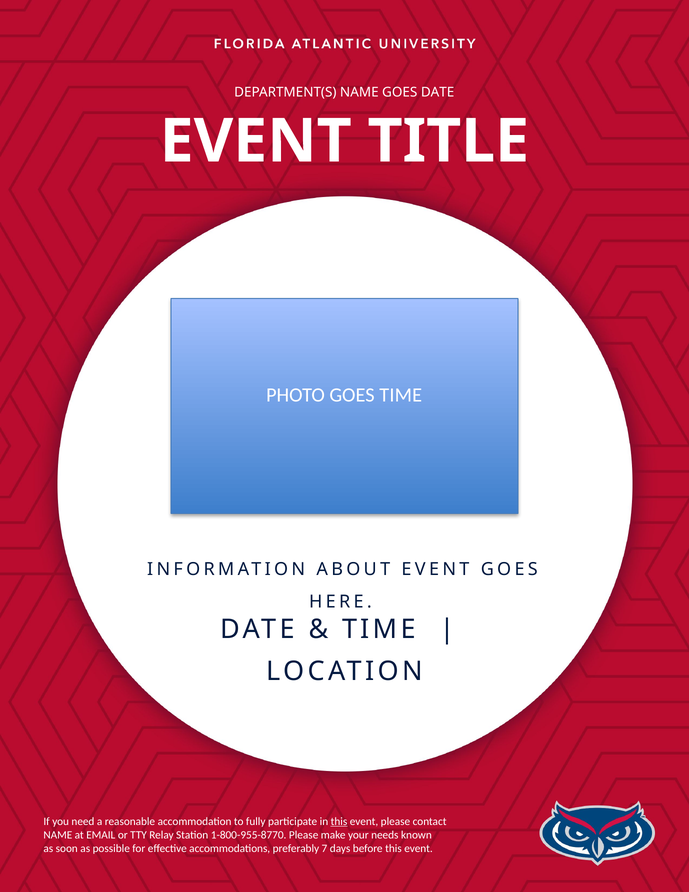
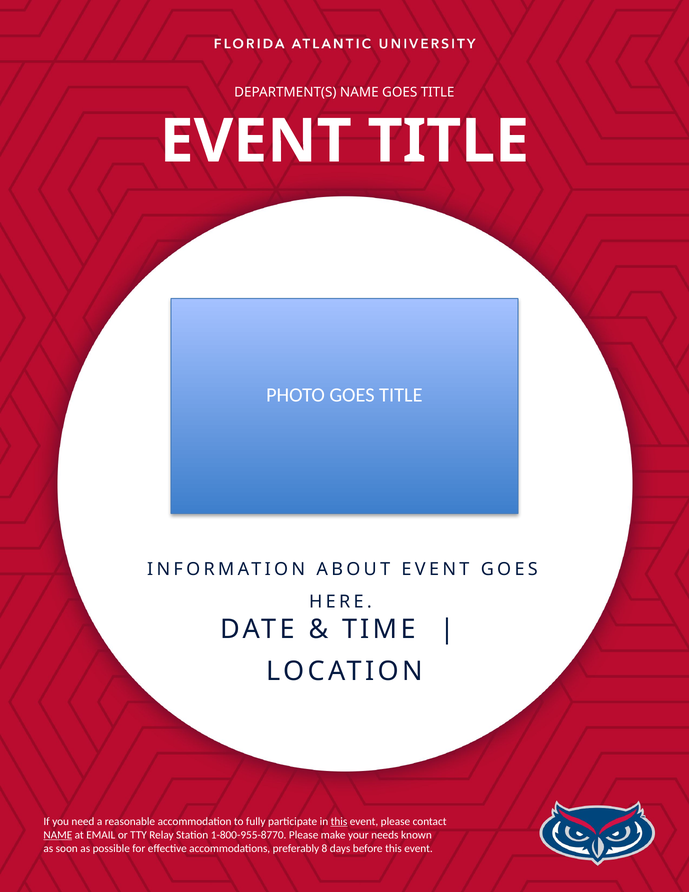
NAME GOES DATE: DATE -> TITLE
PHOTO GOES TIME: TIME -> TITLE
NAME at (58, 835) underline: none -> present
7: 7 -> 8
